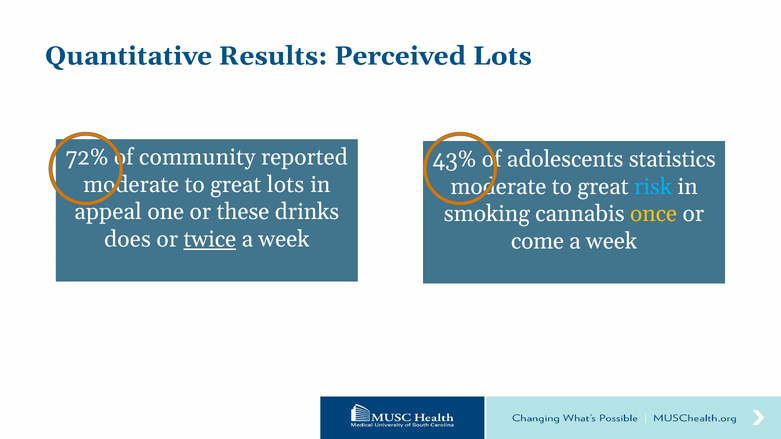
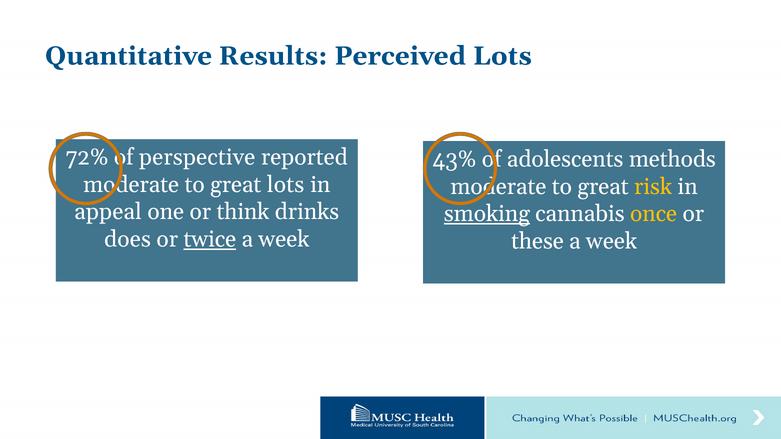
community: community -> perspective
statistics: statistics -> methods
risk colour: light blue -> yellow
these: these -> think
smoking underline: none -> present
come: come -> these
